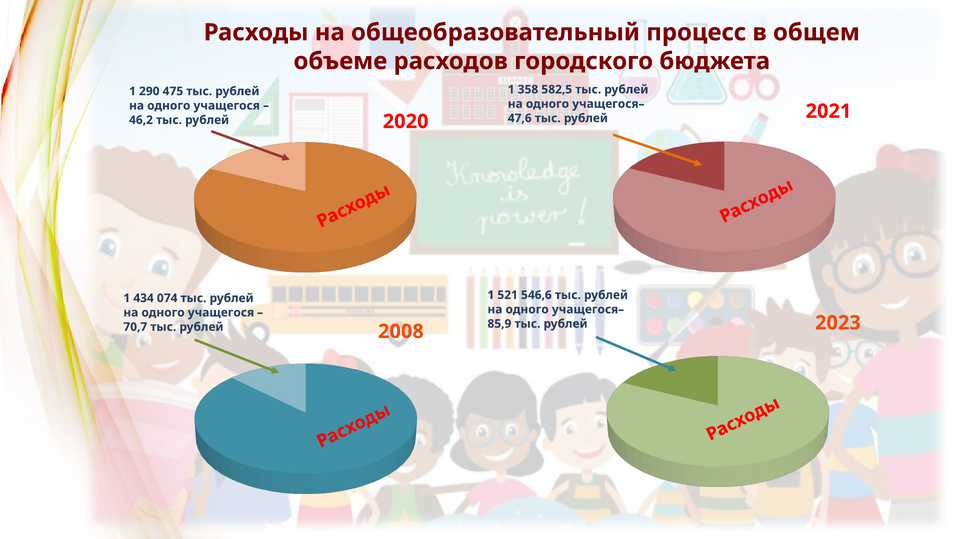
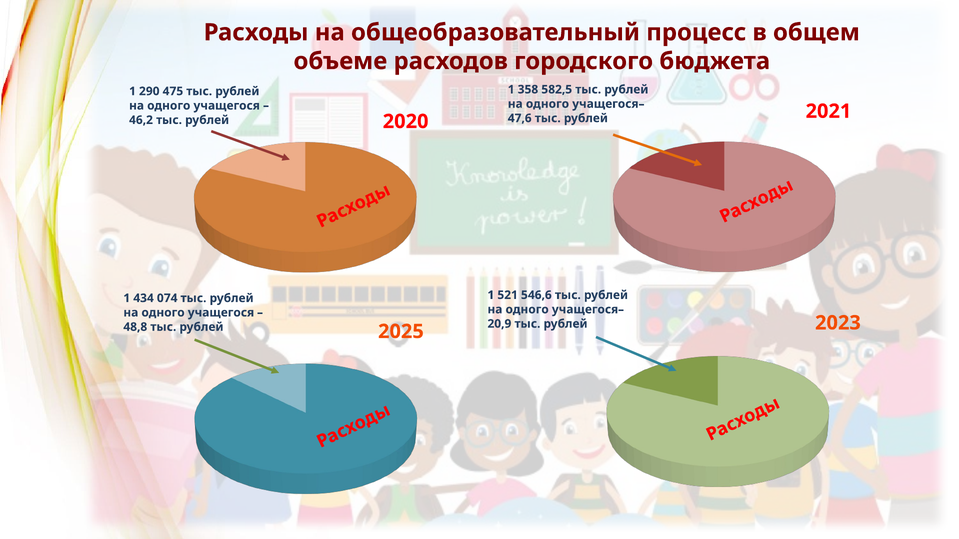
85,9: 85,9 -> 20,9
70,7: 70,7 -> 48,8
2008: 2008 -> 2025
